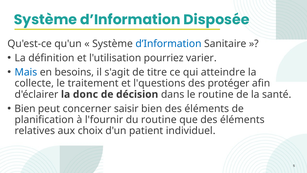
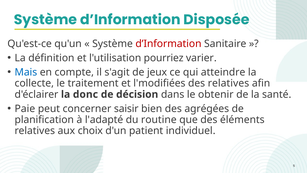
d’Information at (168, 44) colour: blue -> red
besoins: besoins -> compte
titre: titre -> jeux
l'questions: l'questions -> l'modifiées
des protéger: protéger -> relatives
le routine: routine -> obtenir
Bien at (25, 108): Bien -> Paie
bien des éléments: éléments -> agrégées
l'fournir: l'fournir -> l'adapté
